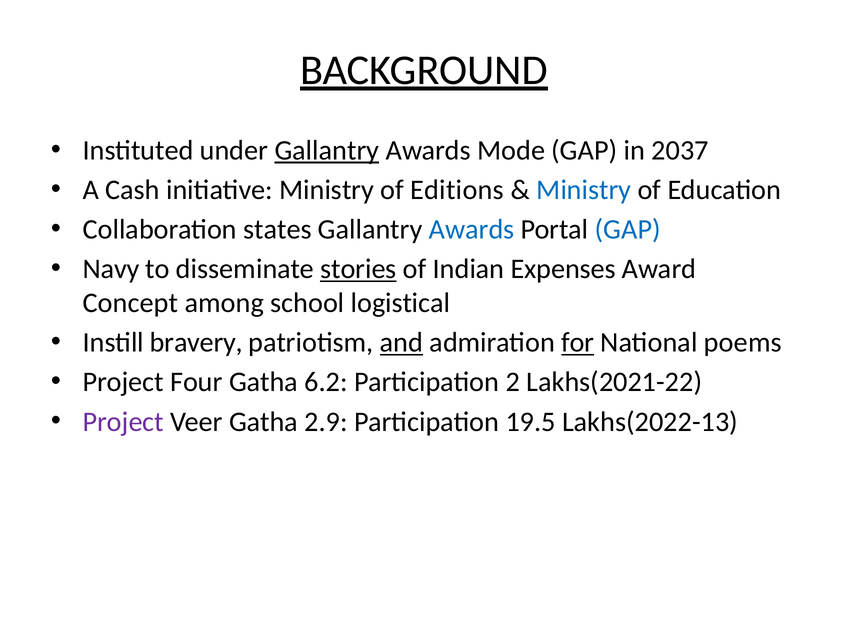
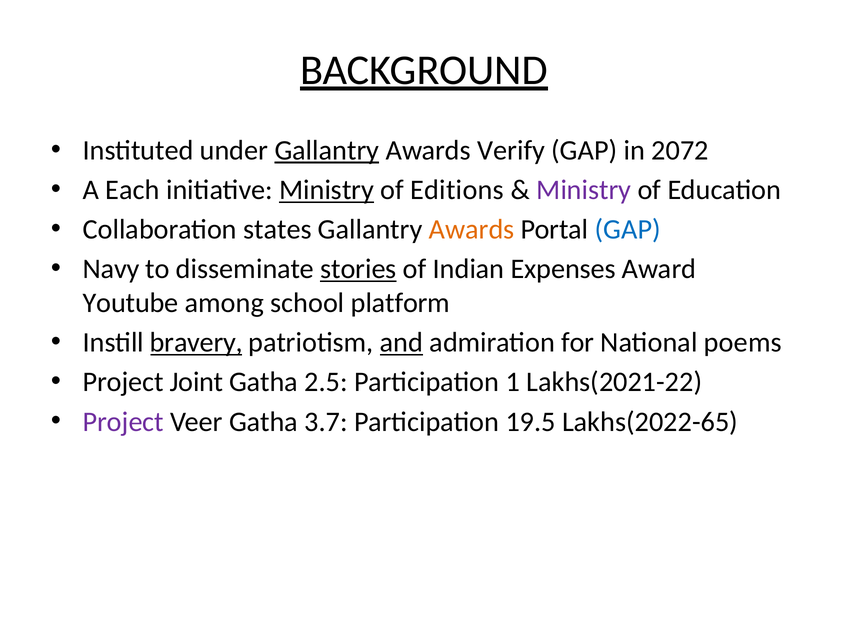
Mode: Mode -> Verify
2037: 2037 -> 2072
Cash: Cash -> Each
Ministry at (327, 190) underline: none -> present
Ministry at (584, 190) colour: blue -> purple
Awards at (472, 230) colour: blue -> orange
Concept: Concept -> Youtube
logistical: logistical -> platform
bravery underline: none -> present
for underline: present -> none
Four: Four -> Joint
6.2: 6.2 -> 2.5
2: 2 -> 1
2.9: 2.9 -> 3.7
Lakhs(2022-13: Lakhs(2022-13 -> Lakhs(2022-65
